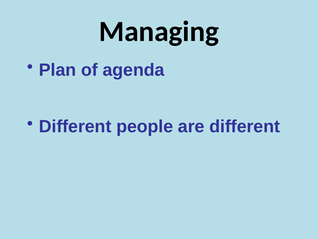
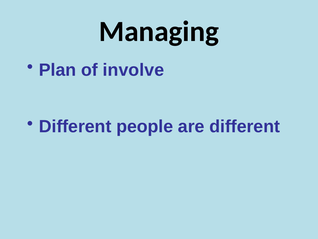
agenda: agenda -> involve
